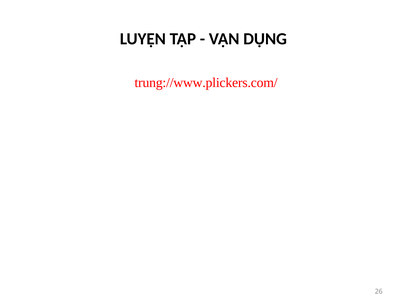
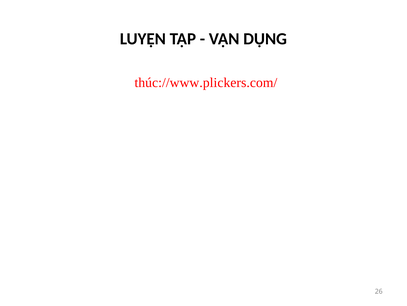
trung://www.plickers.com/: trung://www.plickers.com/ -> thúc://www.plickers.com/
